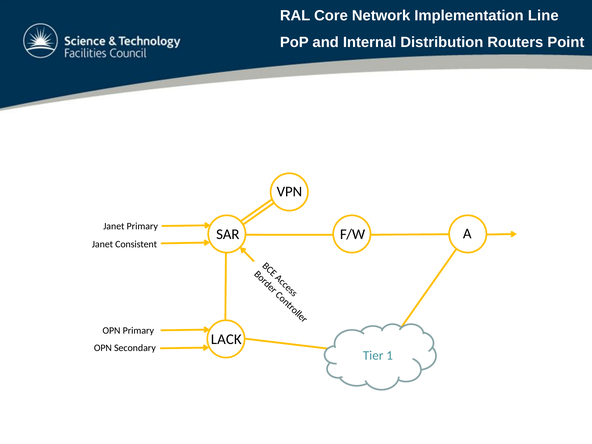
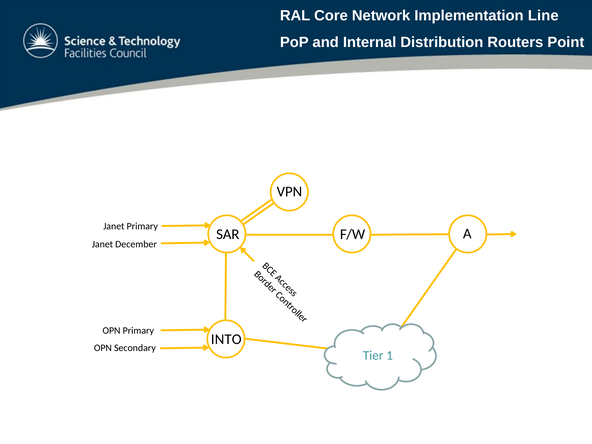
Consistent: Consistent -> December
LACK: LACK -> INTO
